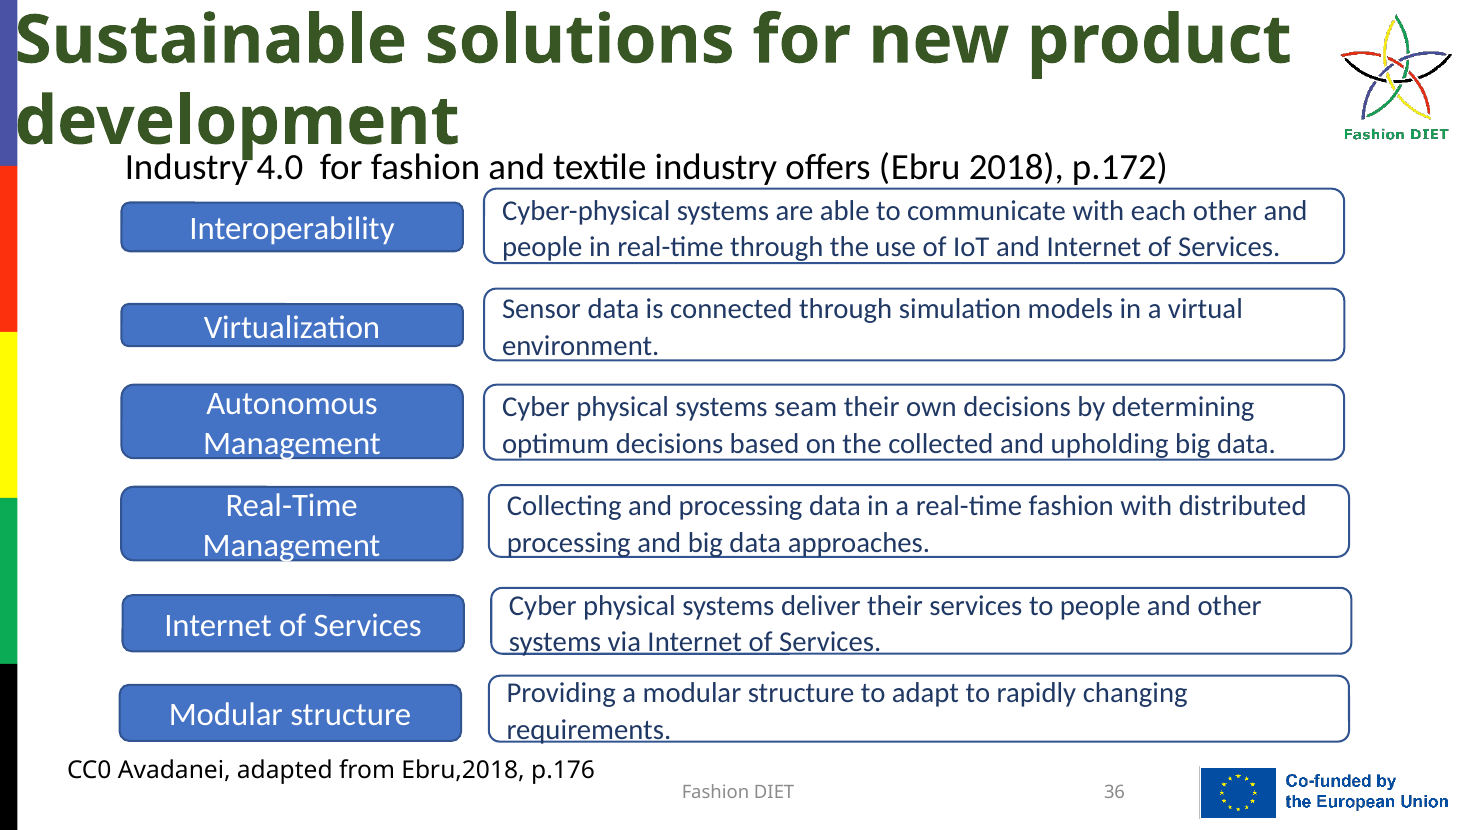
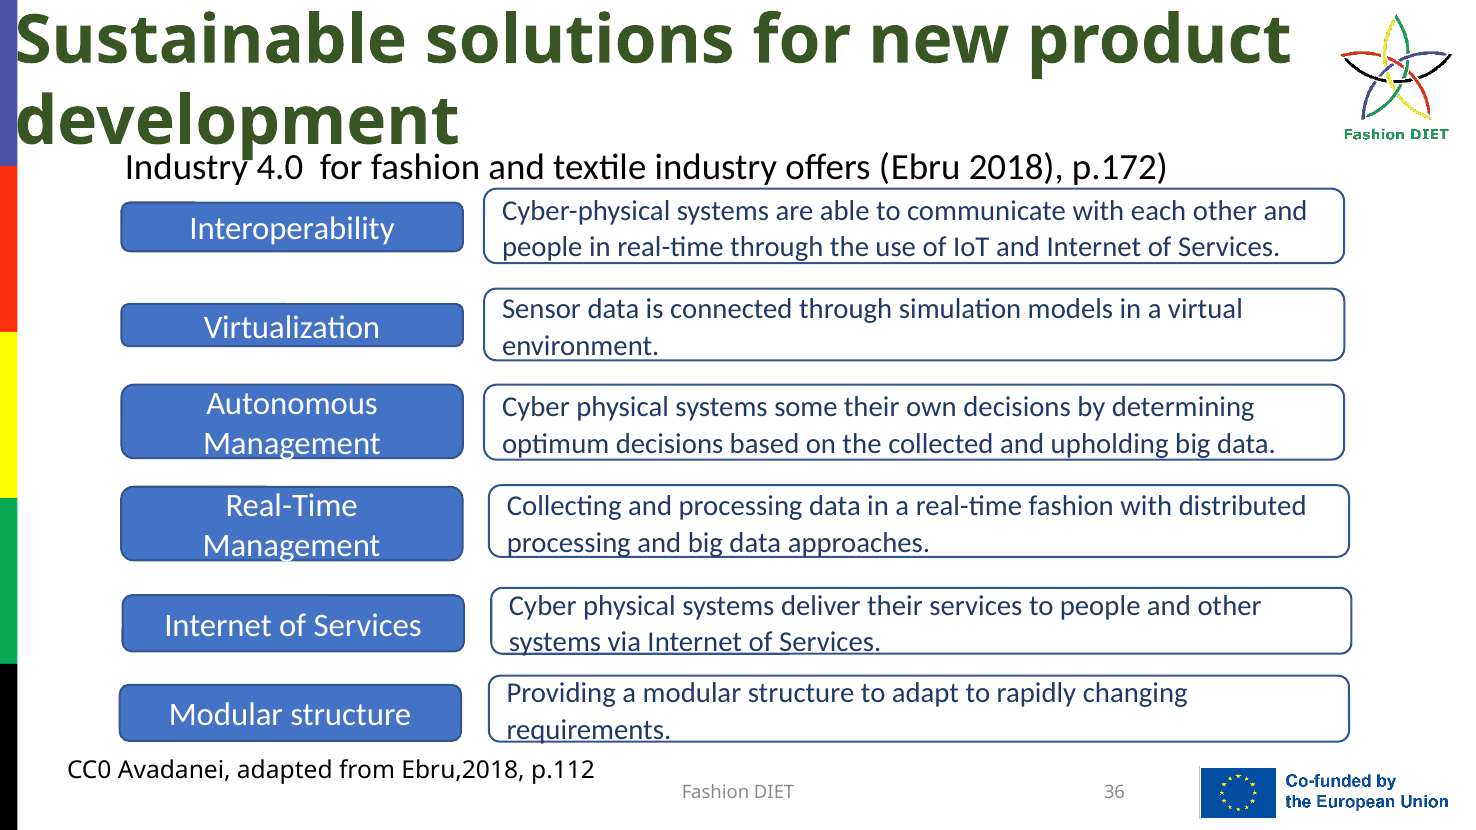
seam: seam -> some
p.176: p.176 -> p.112
